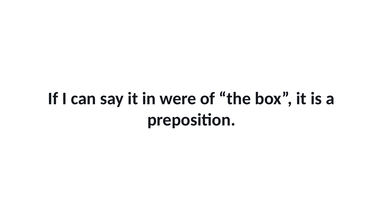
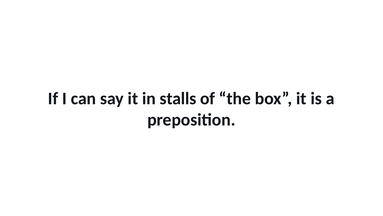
were: were -> stalls
